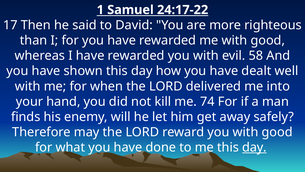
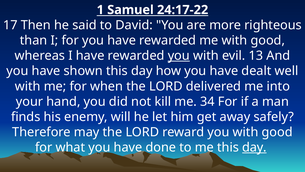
you at (179, 56) underline: none -> present
58: 58 -> 13
74: 74 -> 34
